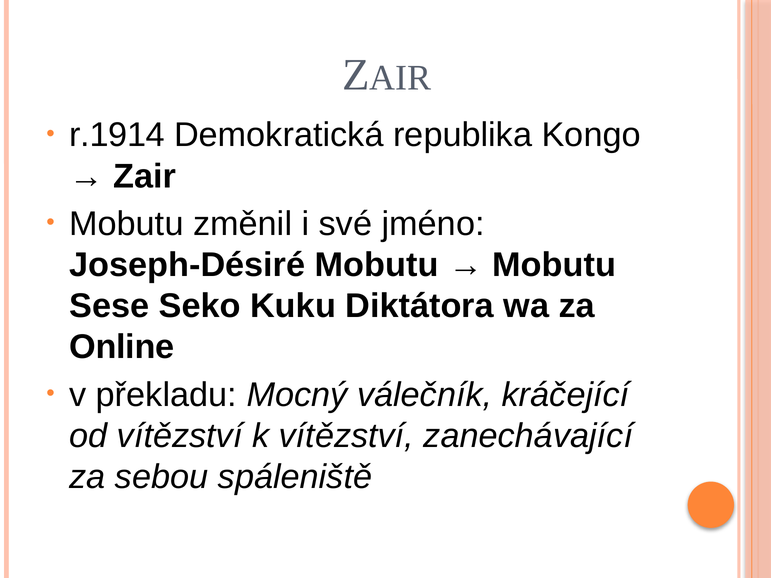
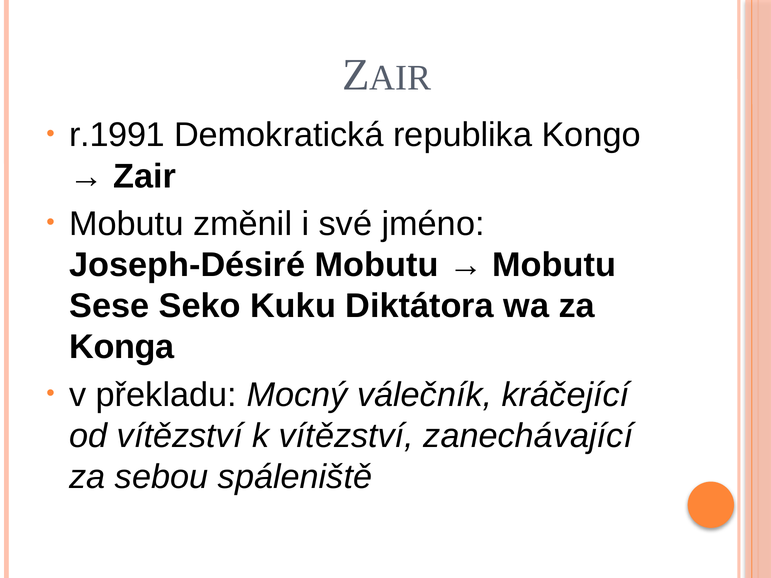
r.1914: r.1914 -> r.1991
Online: Online -> Konga
